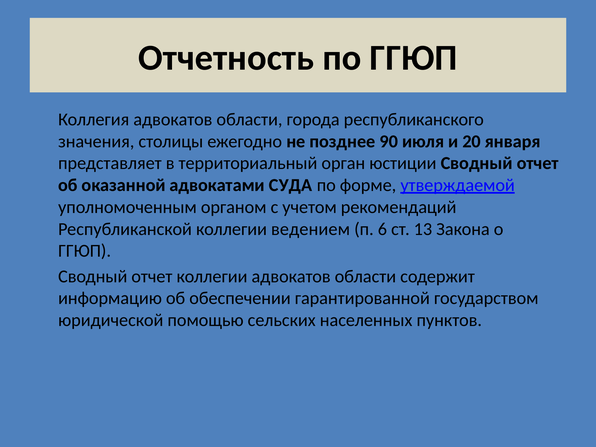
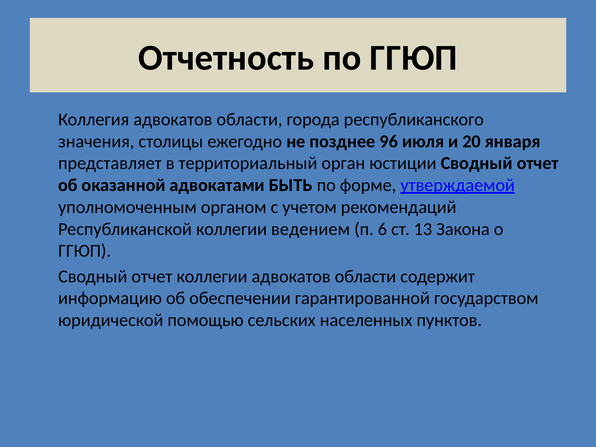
90: 90 -> 96
СУДА: СУДА -> БЫТЬ
